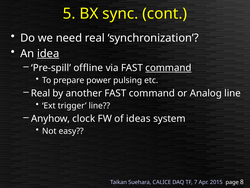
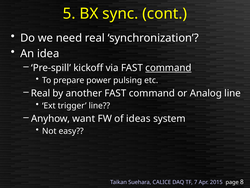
idea underline: present -> none
offline: offline -> kickoff
clock: clock -> want
